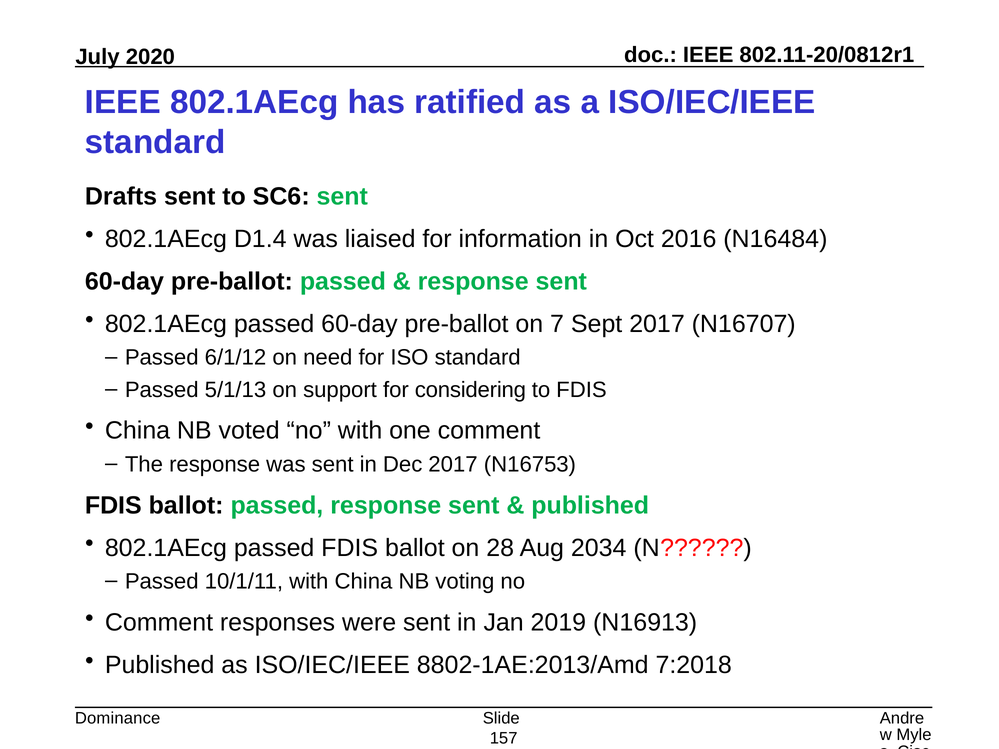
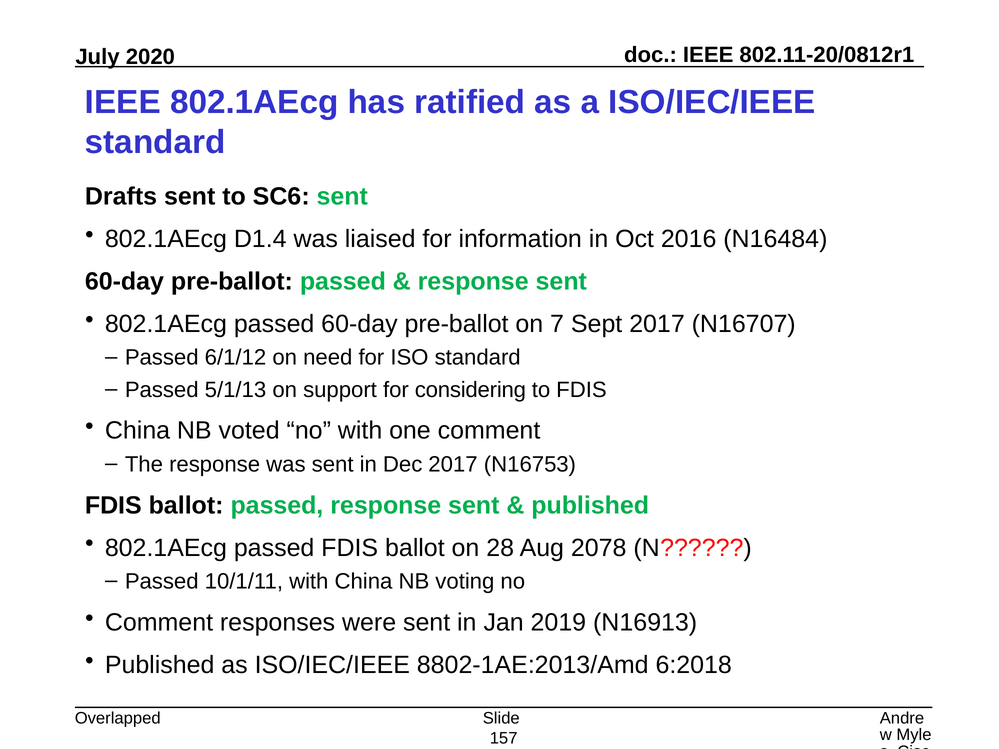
2034: 2034 -> 2078
7:2018: 7:2018 -> 6:2018
Dominance: Dominance -> Overlapped
